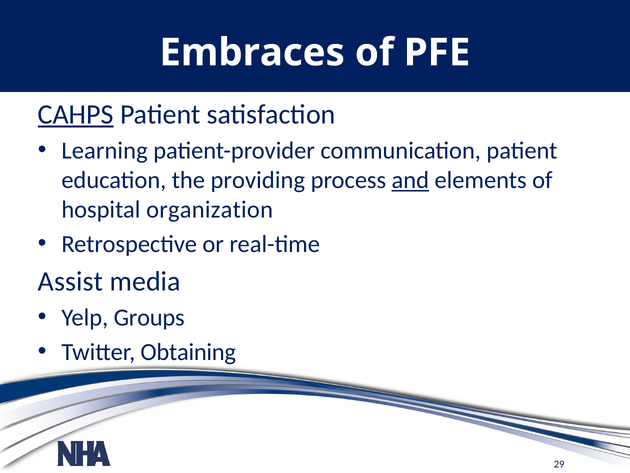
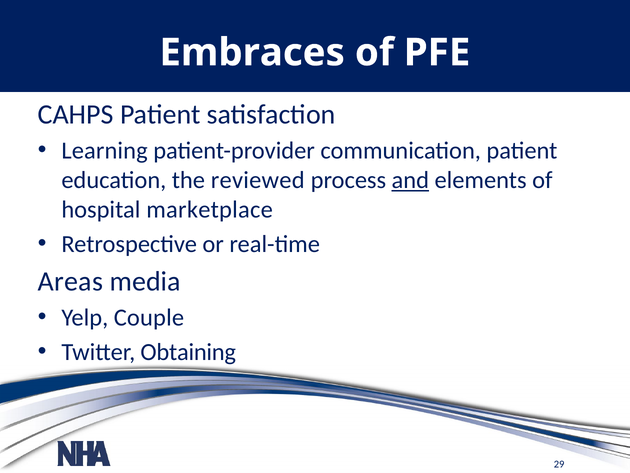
CAHPS underline: present -> none
providing: providing -> reviewed
organization: organization -> marketplace
Assist: Assist -> Areas
Groups: Groups -> Couple
